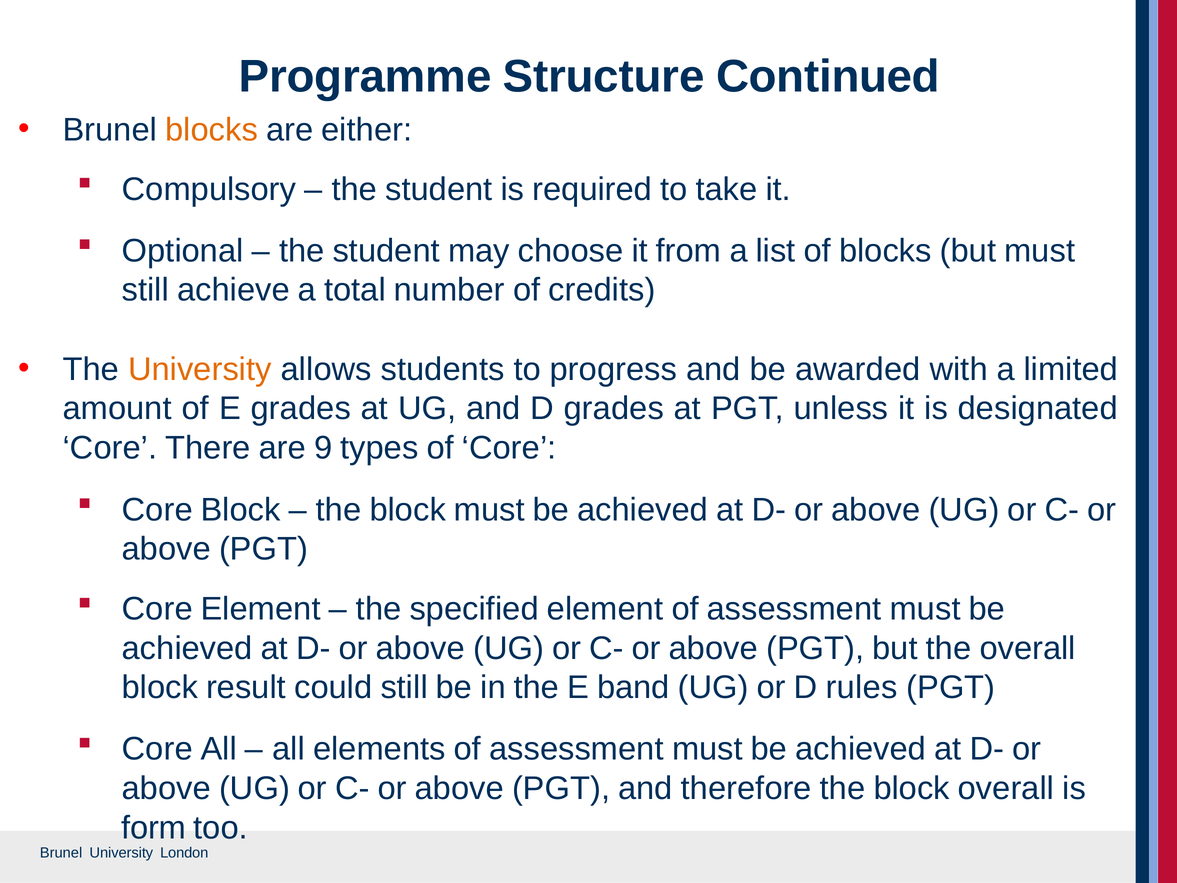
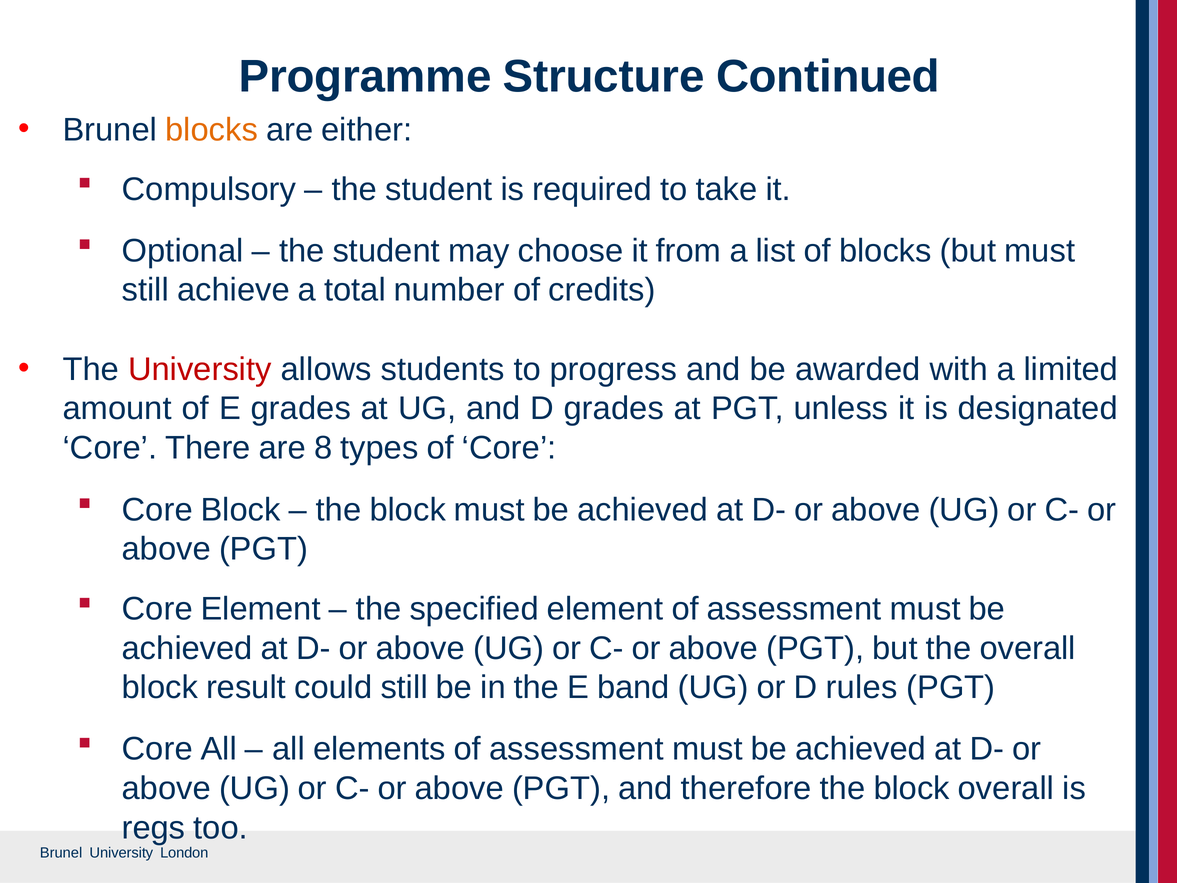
University at (200, 369) colour: orange -> red
9: 9 -> 8
form: form -> regs
